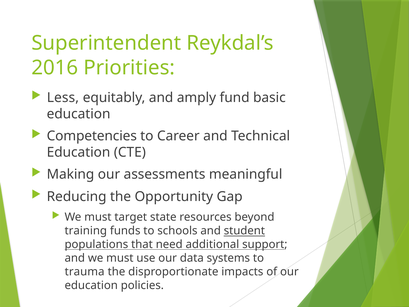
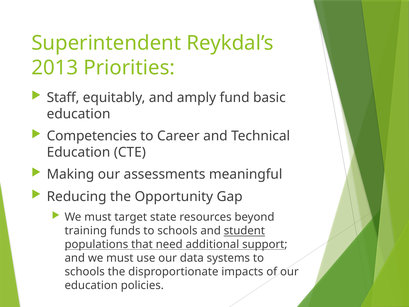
2016: 2016 -> 2013
Less: Less -> Staff
trauma at (85, 271): trauma -> schools
